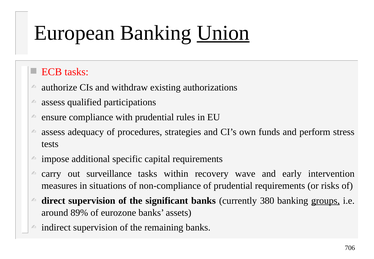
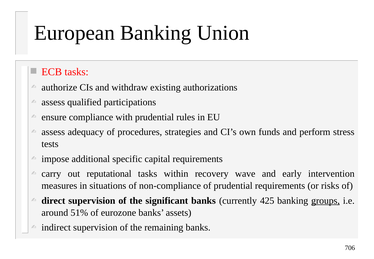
Union underline: present -> none
surveillance: surveillance -> reputational
380: 380 -> 425
89%: 89% -> 51%
